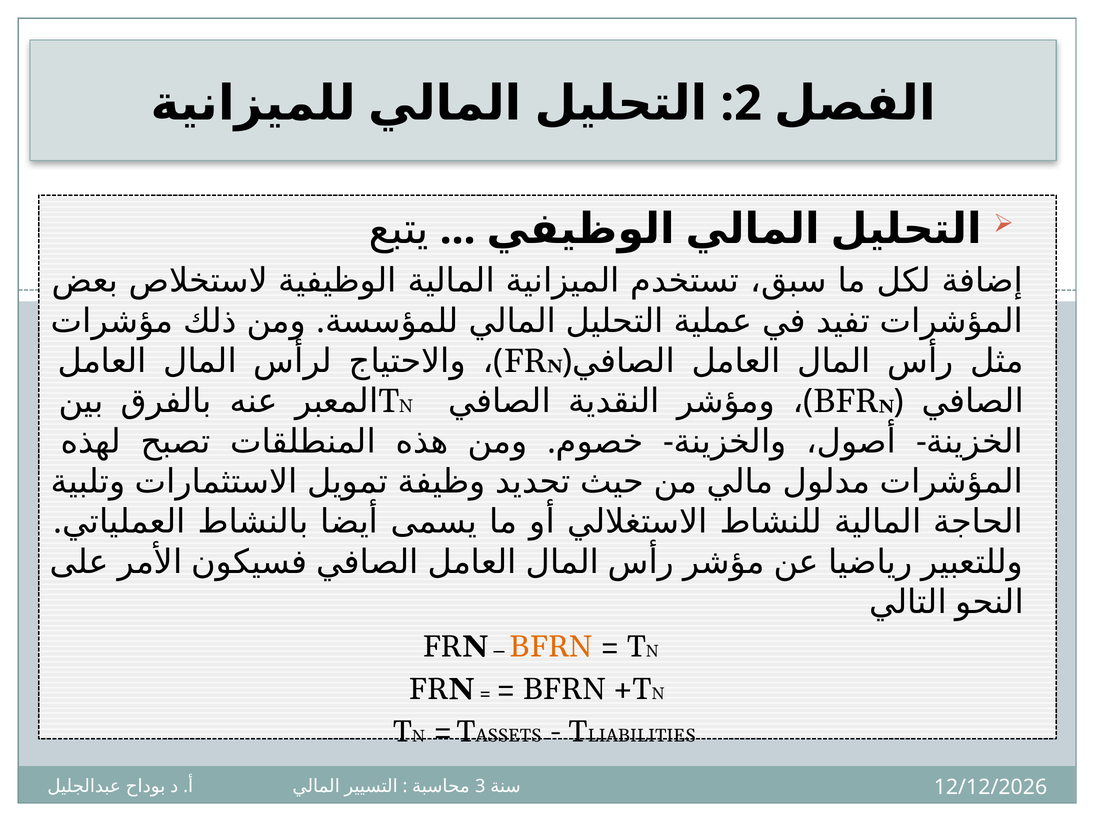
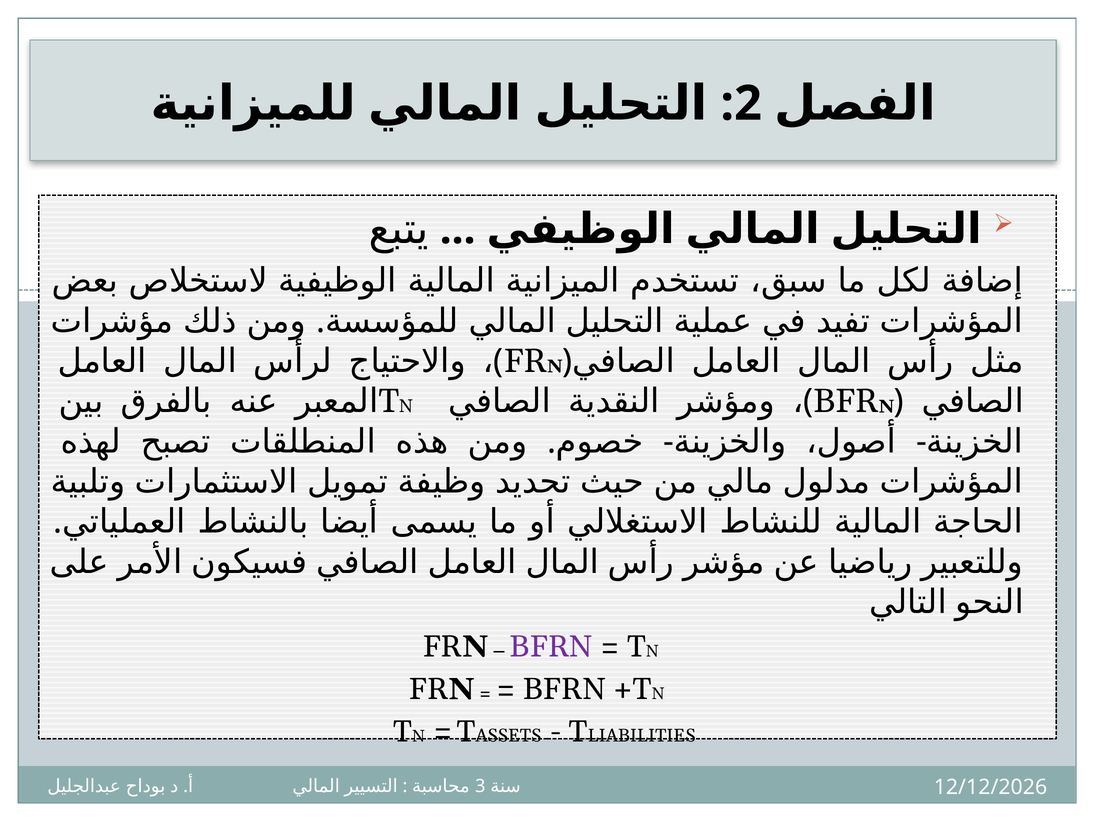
BFRN at (551, 646) colour: orange -> purple
